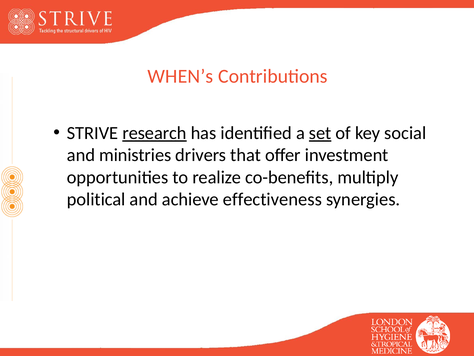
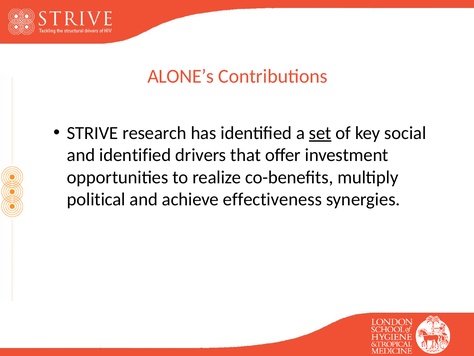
WHEN’s: WHEN’s -> ALONE’s
research underline: present -> none
and ministries: ministries -> identified
